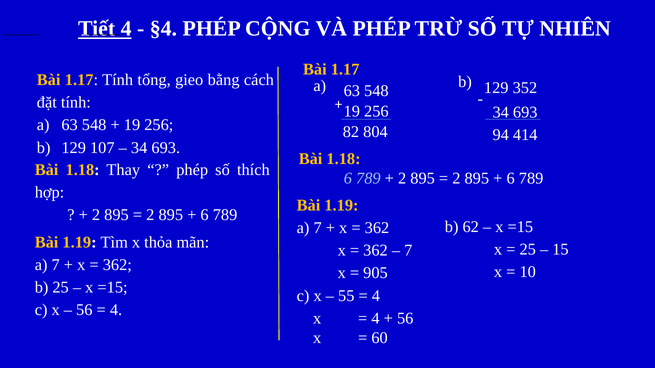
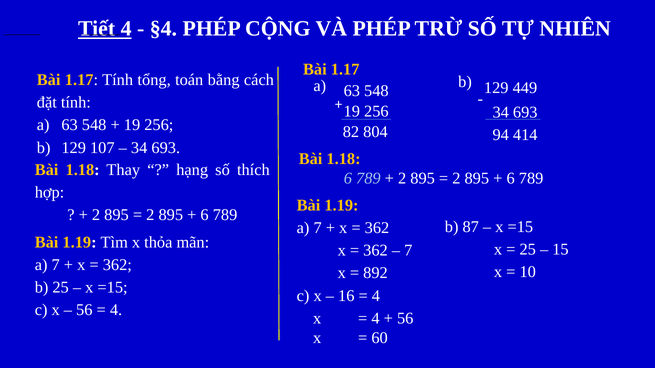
gieo: gieo -> toán
352: 352 -> 449
phép at (192, 170): phép -> hạng
62: 62 -> 87
905: 905 -> 892
55: 55 -> 16
